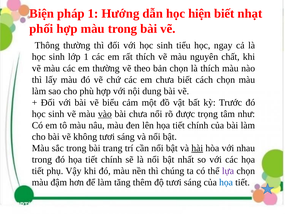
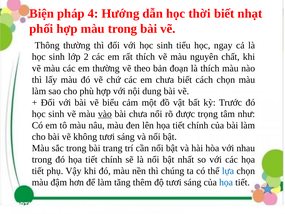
pháp 1: 1 -> 4
hiện: hiện -> thời
lớp 1: 1 -> 2
bản chọn: chọn -> đoạn
hài underline: present -> none
lựa colour: purple -> blue
